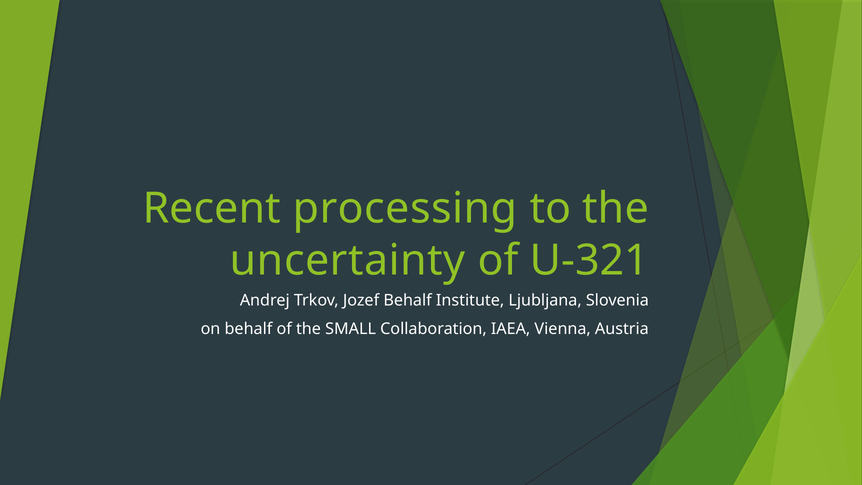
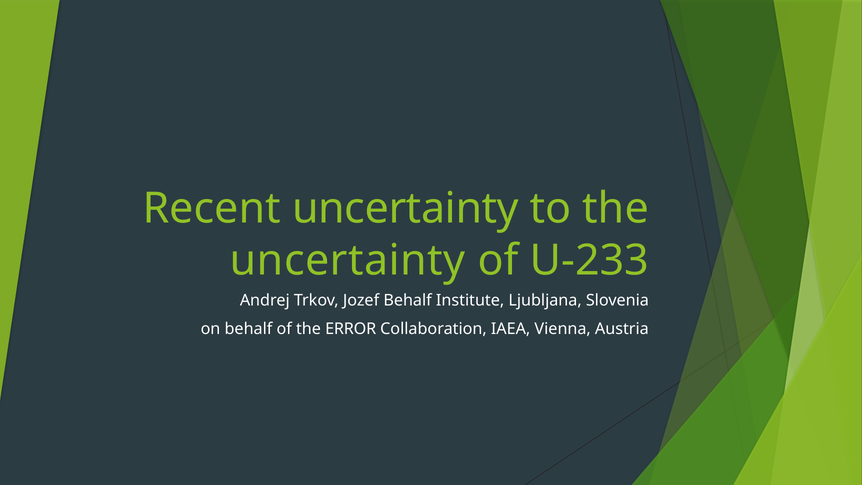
Recent processing: processing -> uncertainty
U-321: U-321 -> U-233
SMALL: SMALL -> ERROR
